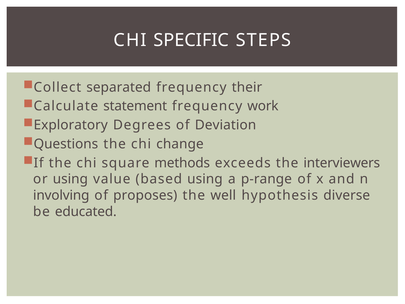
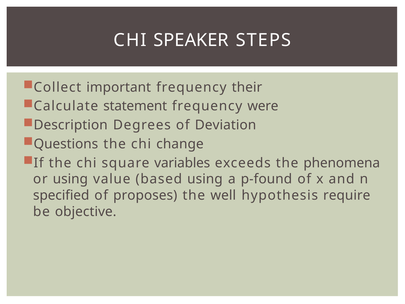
SPECIFIC: SPECIFIC -> SPEAKER
separated: separated -> important
work: work -> were
Exploratory: Exploratory -> Description
methods: methods -> variables
interviewers: interviewers -> phenomena
p-range: p-range -> p-found
involving: involving -> specified
diverse: diverse -> require
educated: educated -> objective
